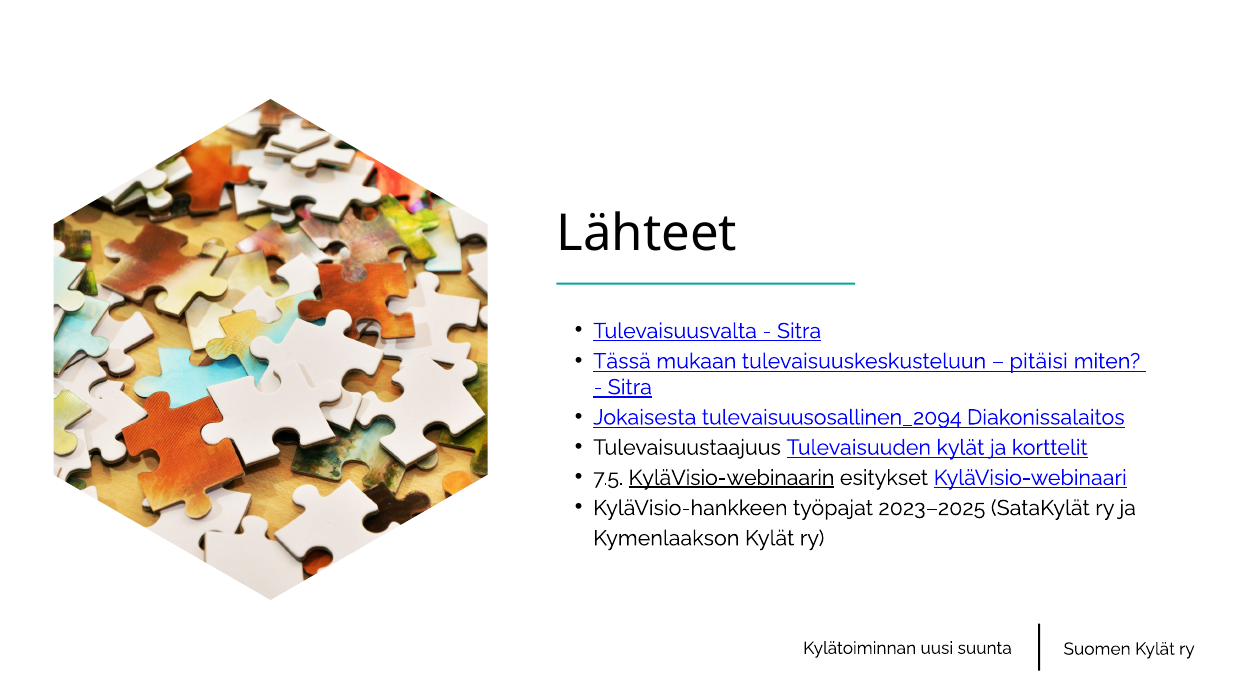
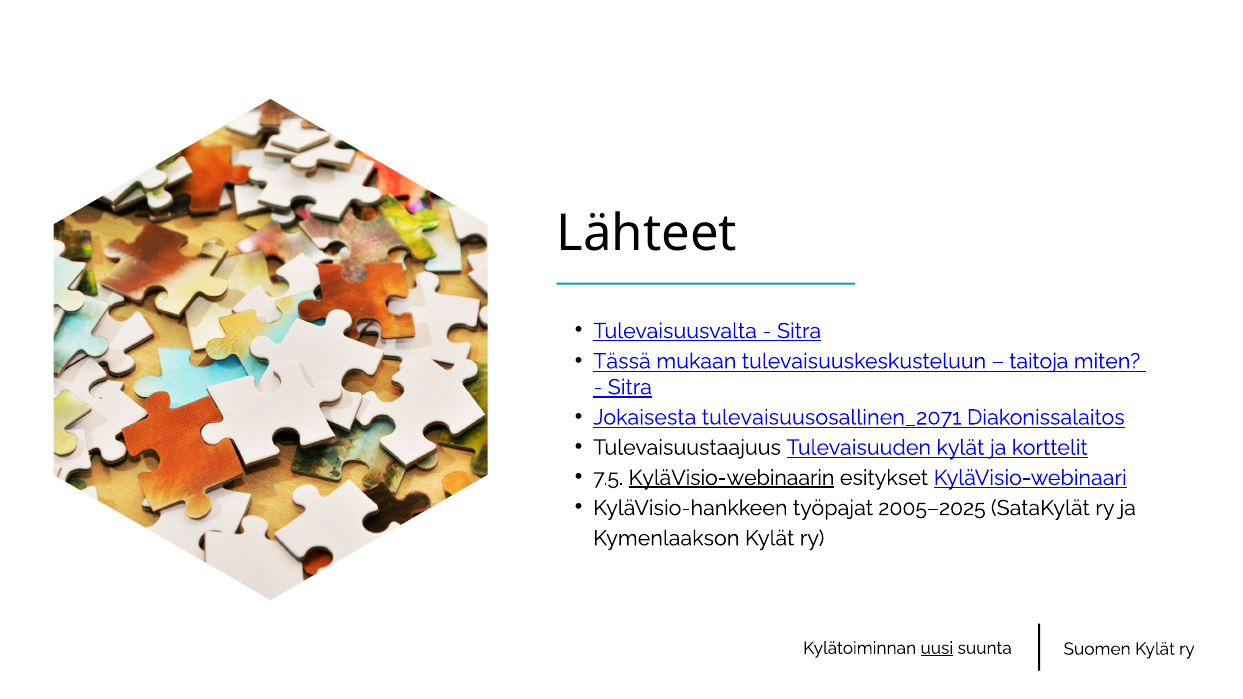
pitäisi: pitäisi -> taitoja
tulevaisuusosallinen_2094: tulevaisuusosallinen_2094 -> tulevaisuusosallinen_2071
2023–2025: 2023–2025 -> 2005–2025
uusi underline: none -> present
